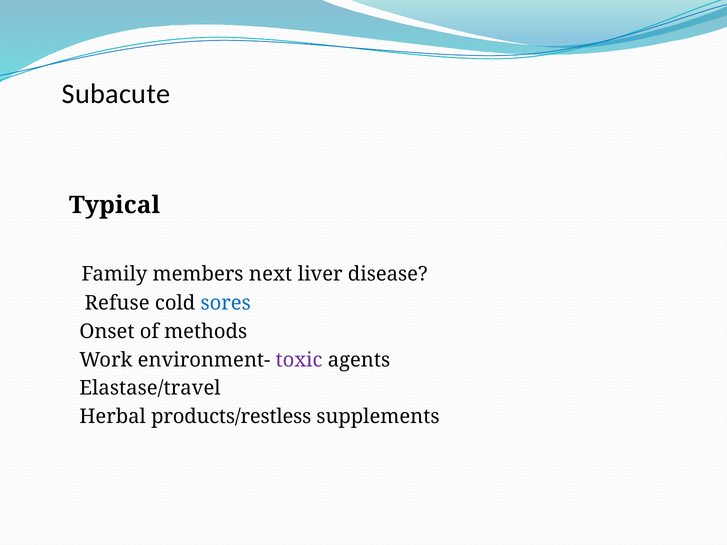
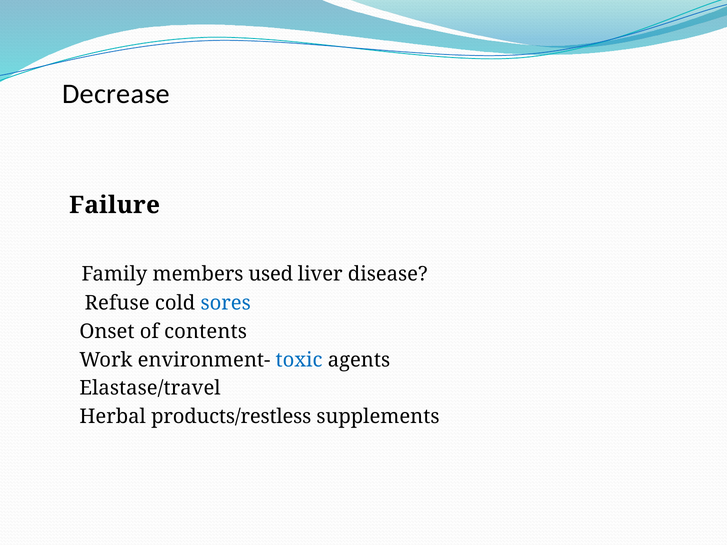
Subacute: Subacute -> Decrease
Typical: Typical -> Failure
next: next -> used
methods: methods -> contents
toxic colour: purple -> blue
